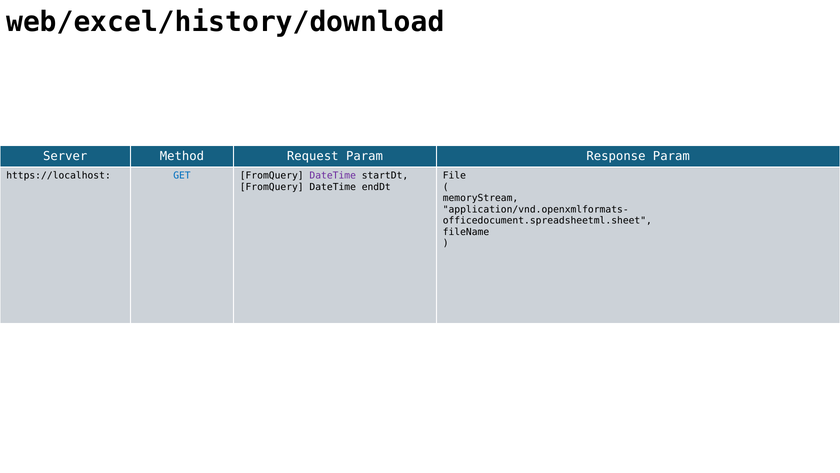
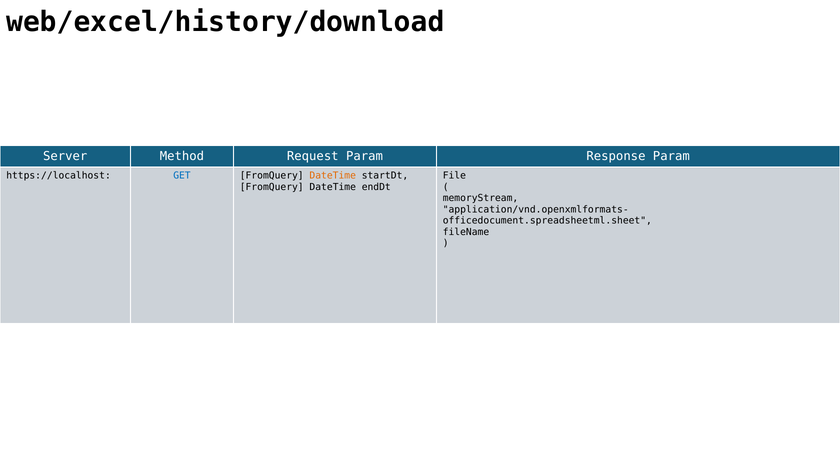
DateTime at (333, 176) colour: purple -> orange
